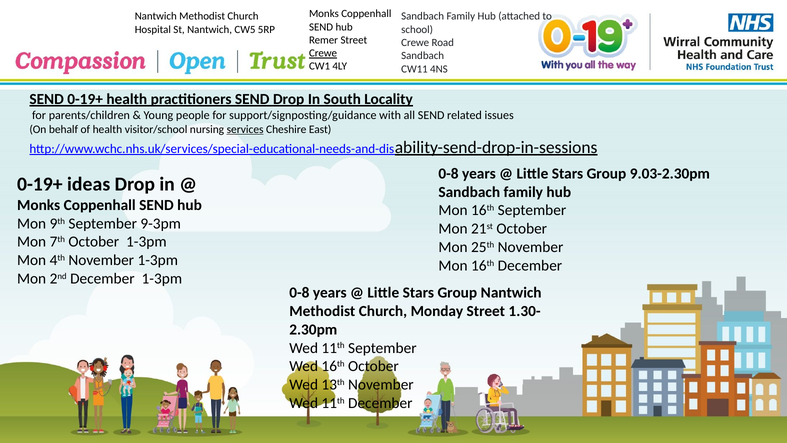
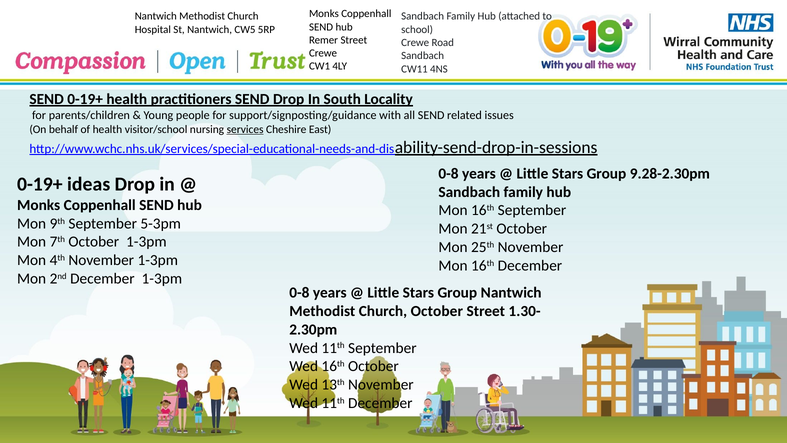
Crewe at (323, 53) underline: present -> none
9.03-2.30pm: 9.03-2.30pm -> 9.28-2.30pm
9-3pm: 9-3pm -> 5-3pm
Church Monday: Monday -> October
